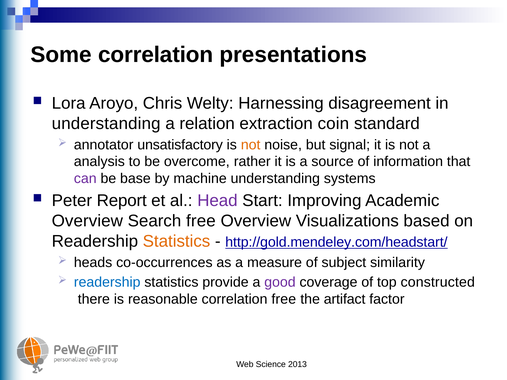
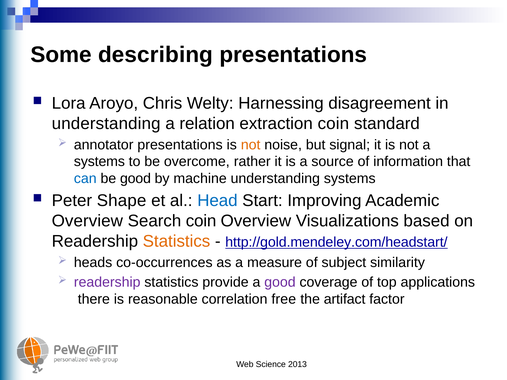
Some correlation: correlation -> describing
annotator unsatisfactory: unsatisfactory -> presentations
analysis at (99, 162): analysis -> systems
can colour: purple -> blue
be base: base -> good
Report: Report -> Shape
Head colour: purple -> blue
Search free: free -> coin
readership at (107, 282) colour: blue -> purple
constructed: constructed -> applications
